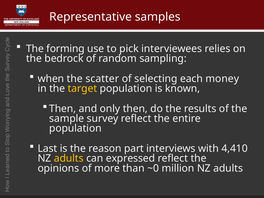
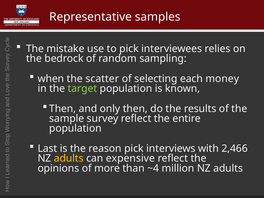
forming: forming -> mistake
target colour: yellow -> light green
reason part: part -> pick
4,410: 4,410 -> 2,466
expressed: expressed -> expensive
~0: ~0 -> ~4
